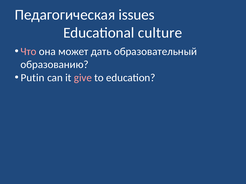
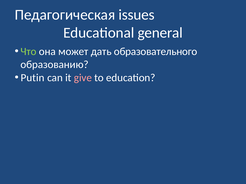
culture: culture -> general
Что colour: pink -> light green
образовательный: образовательный -> образовательного
